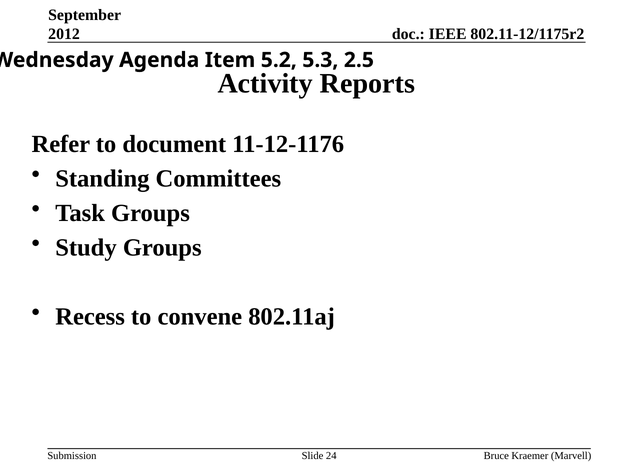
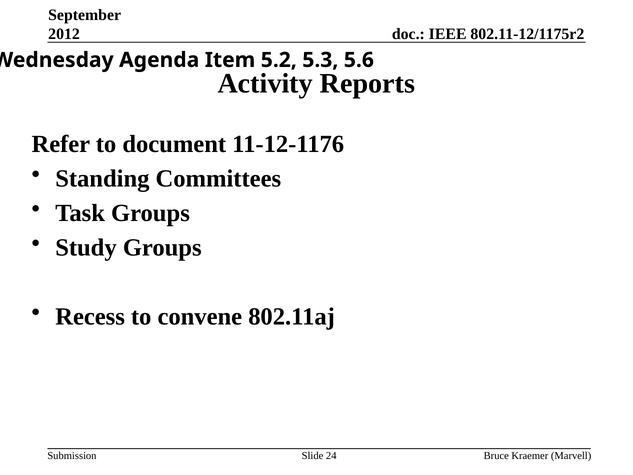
2.5: 2.5 -> 5.6
